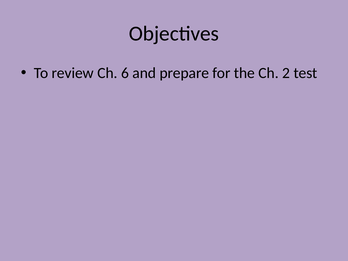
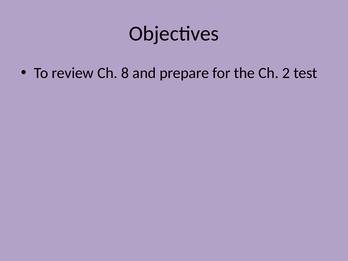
6: 6 -> 8
